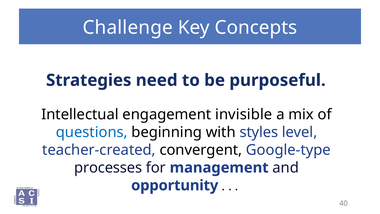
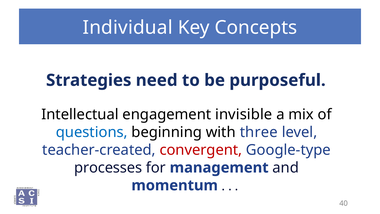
Challenge: Challenge -> Individual
styles: styles -> three
convergent colour: black -> red
opportunity: opportunity -> momentum
